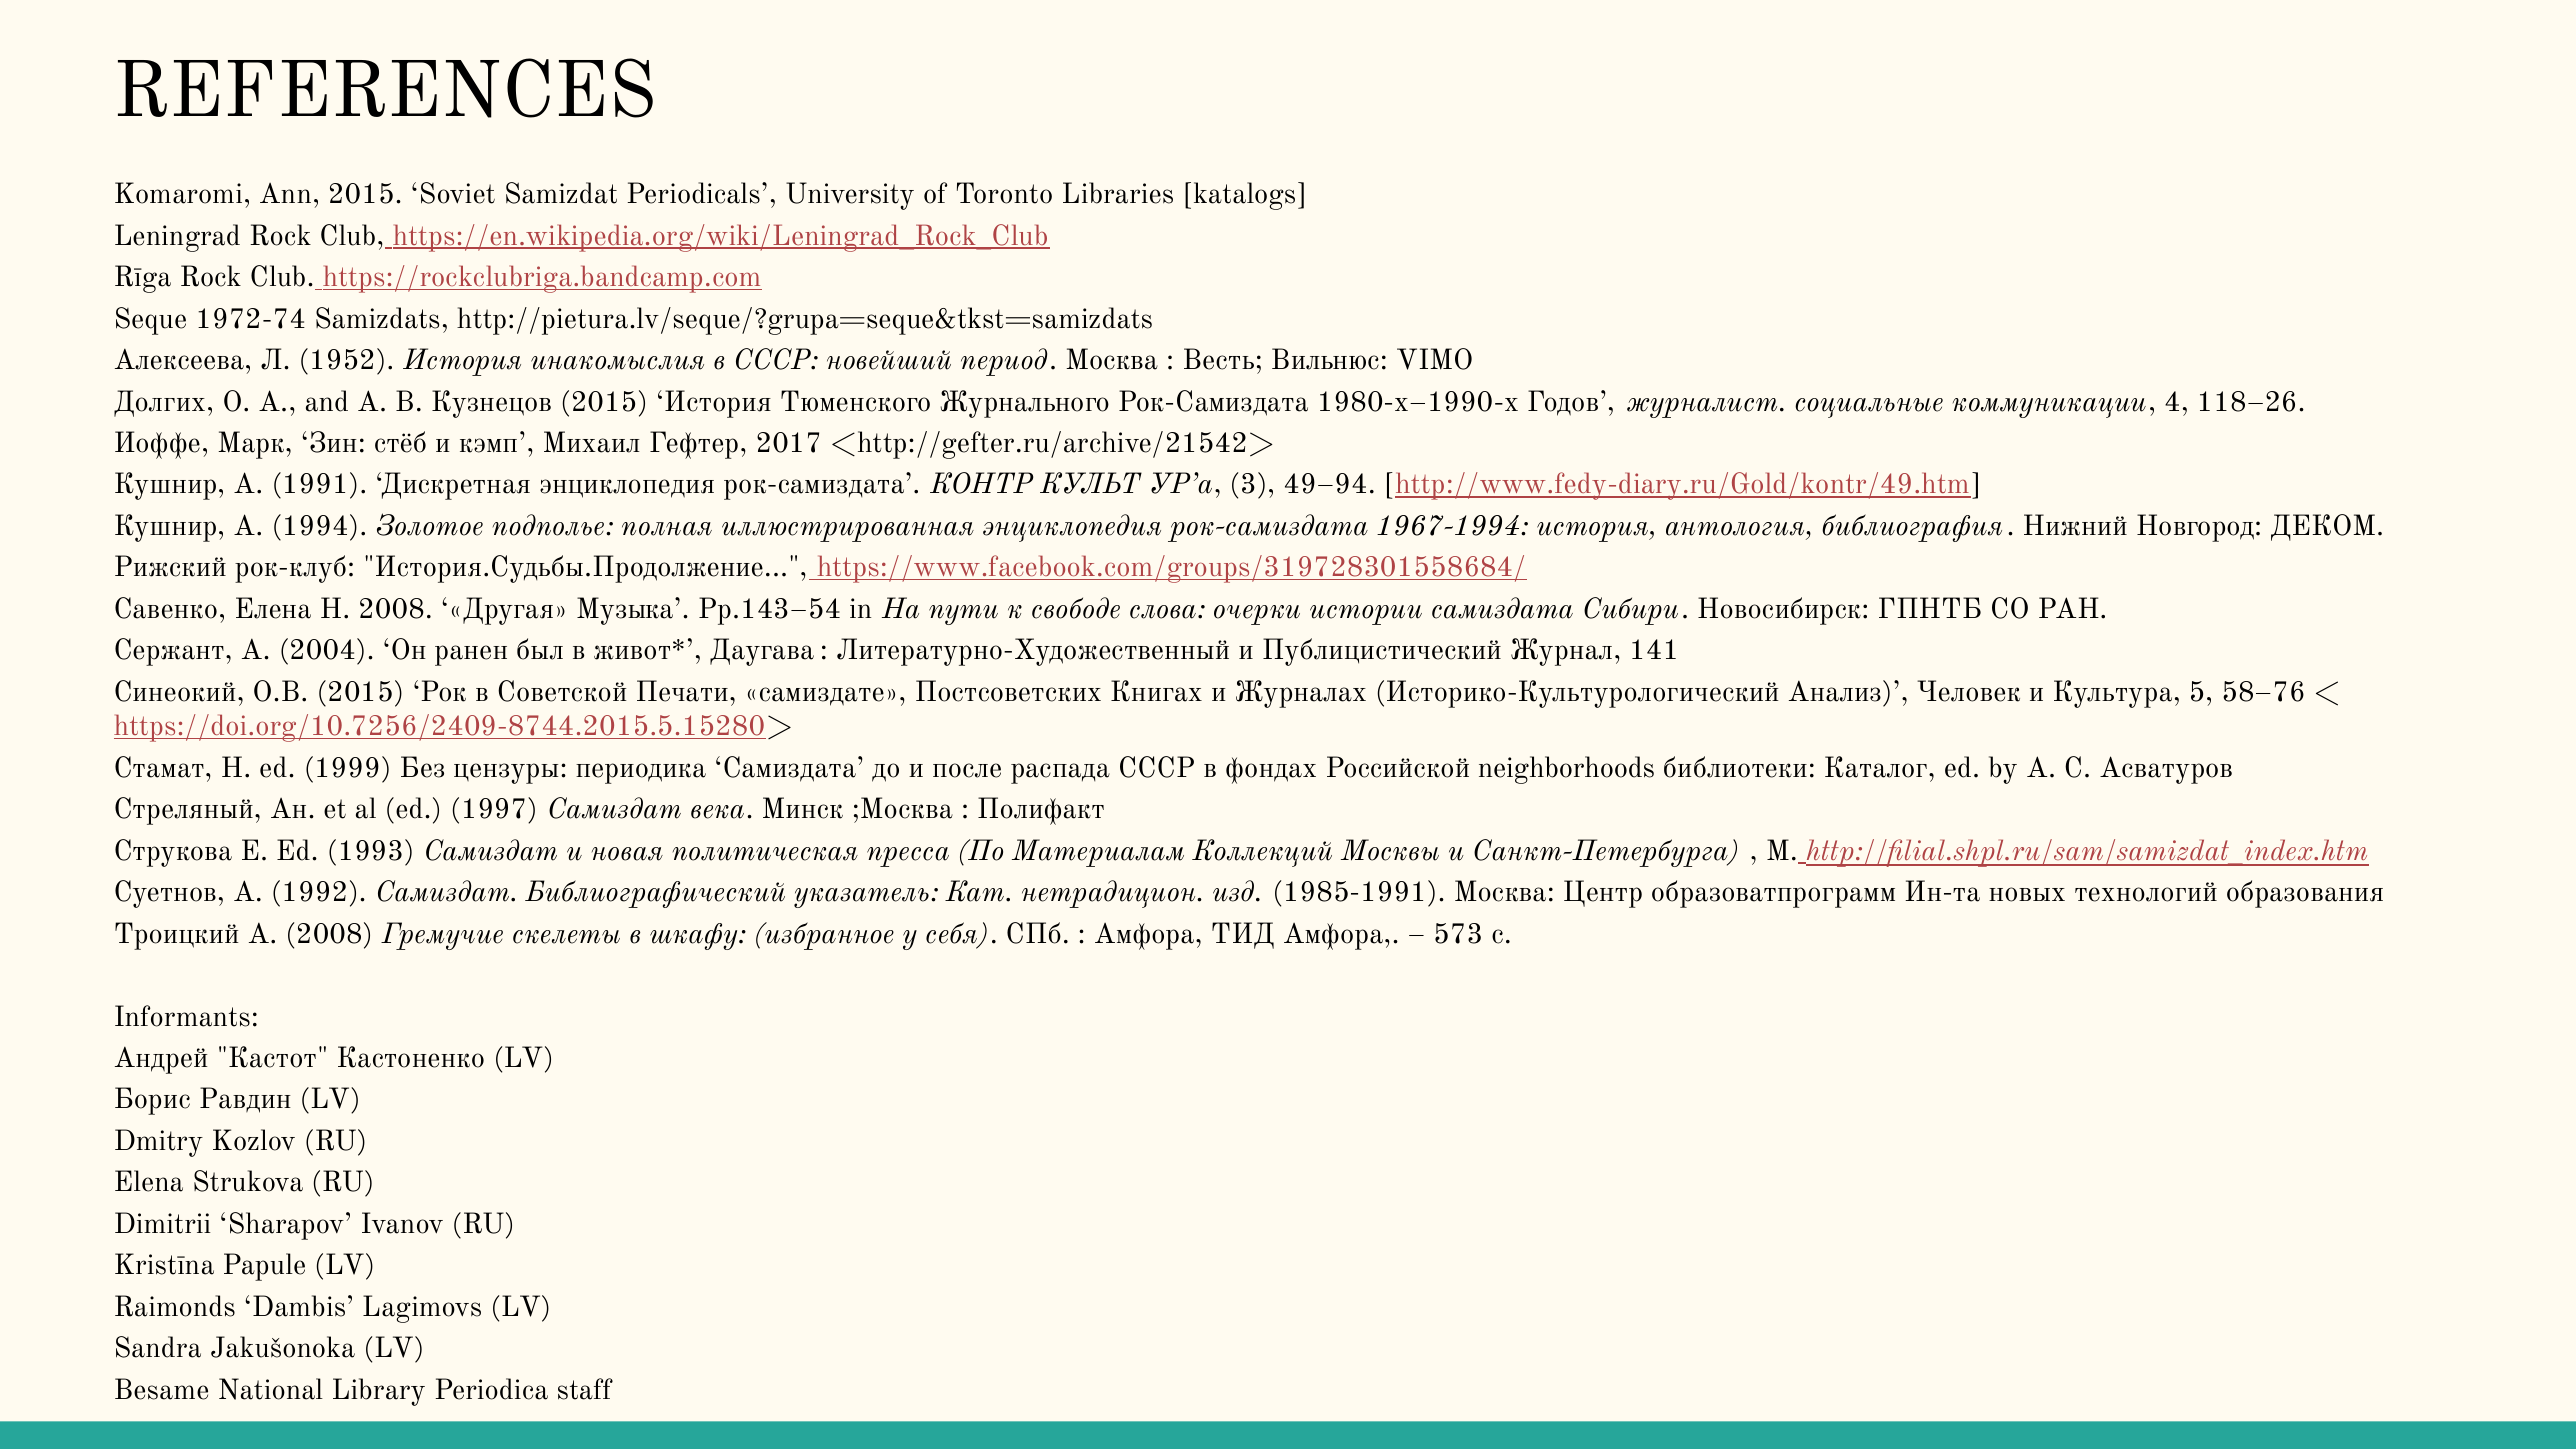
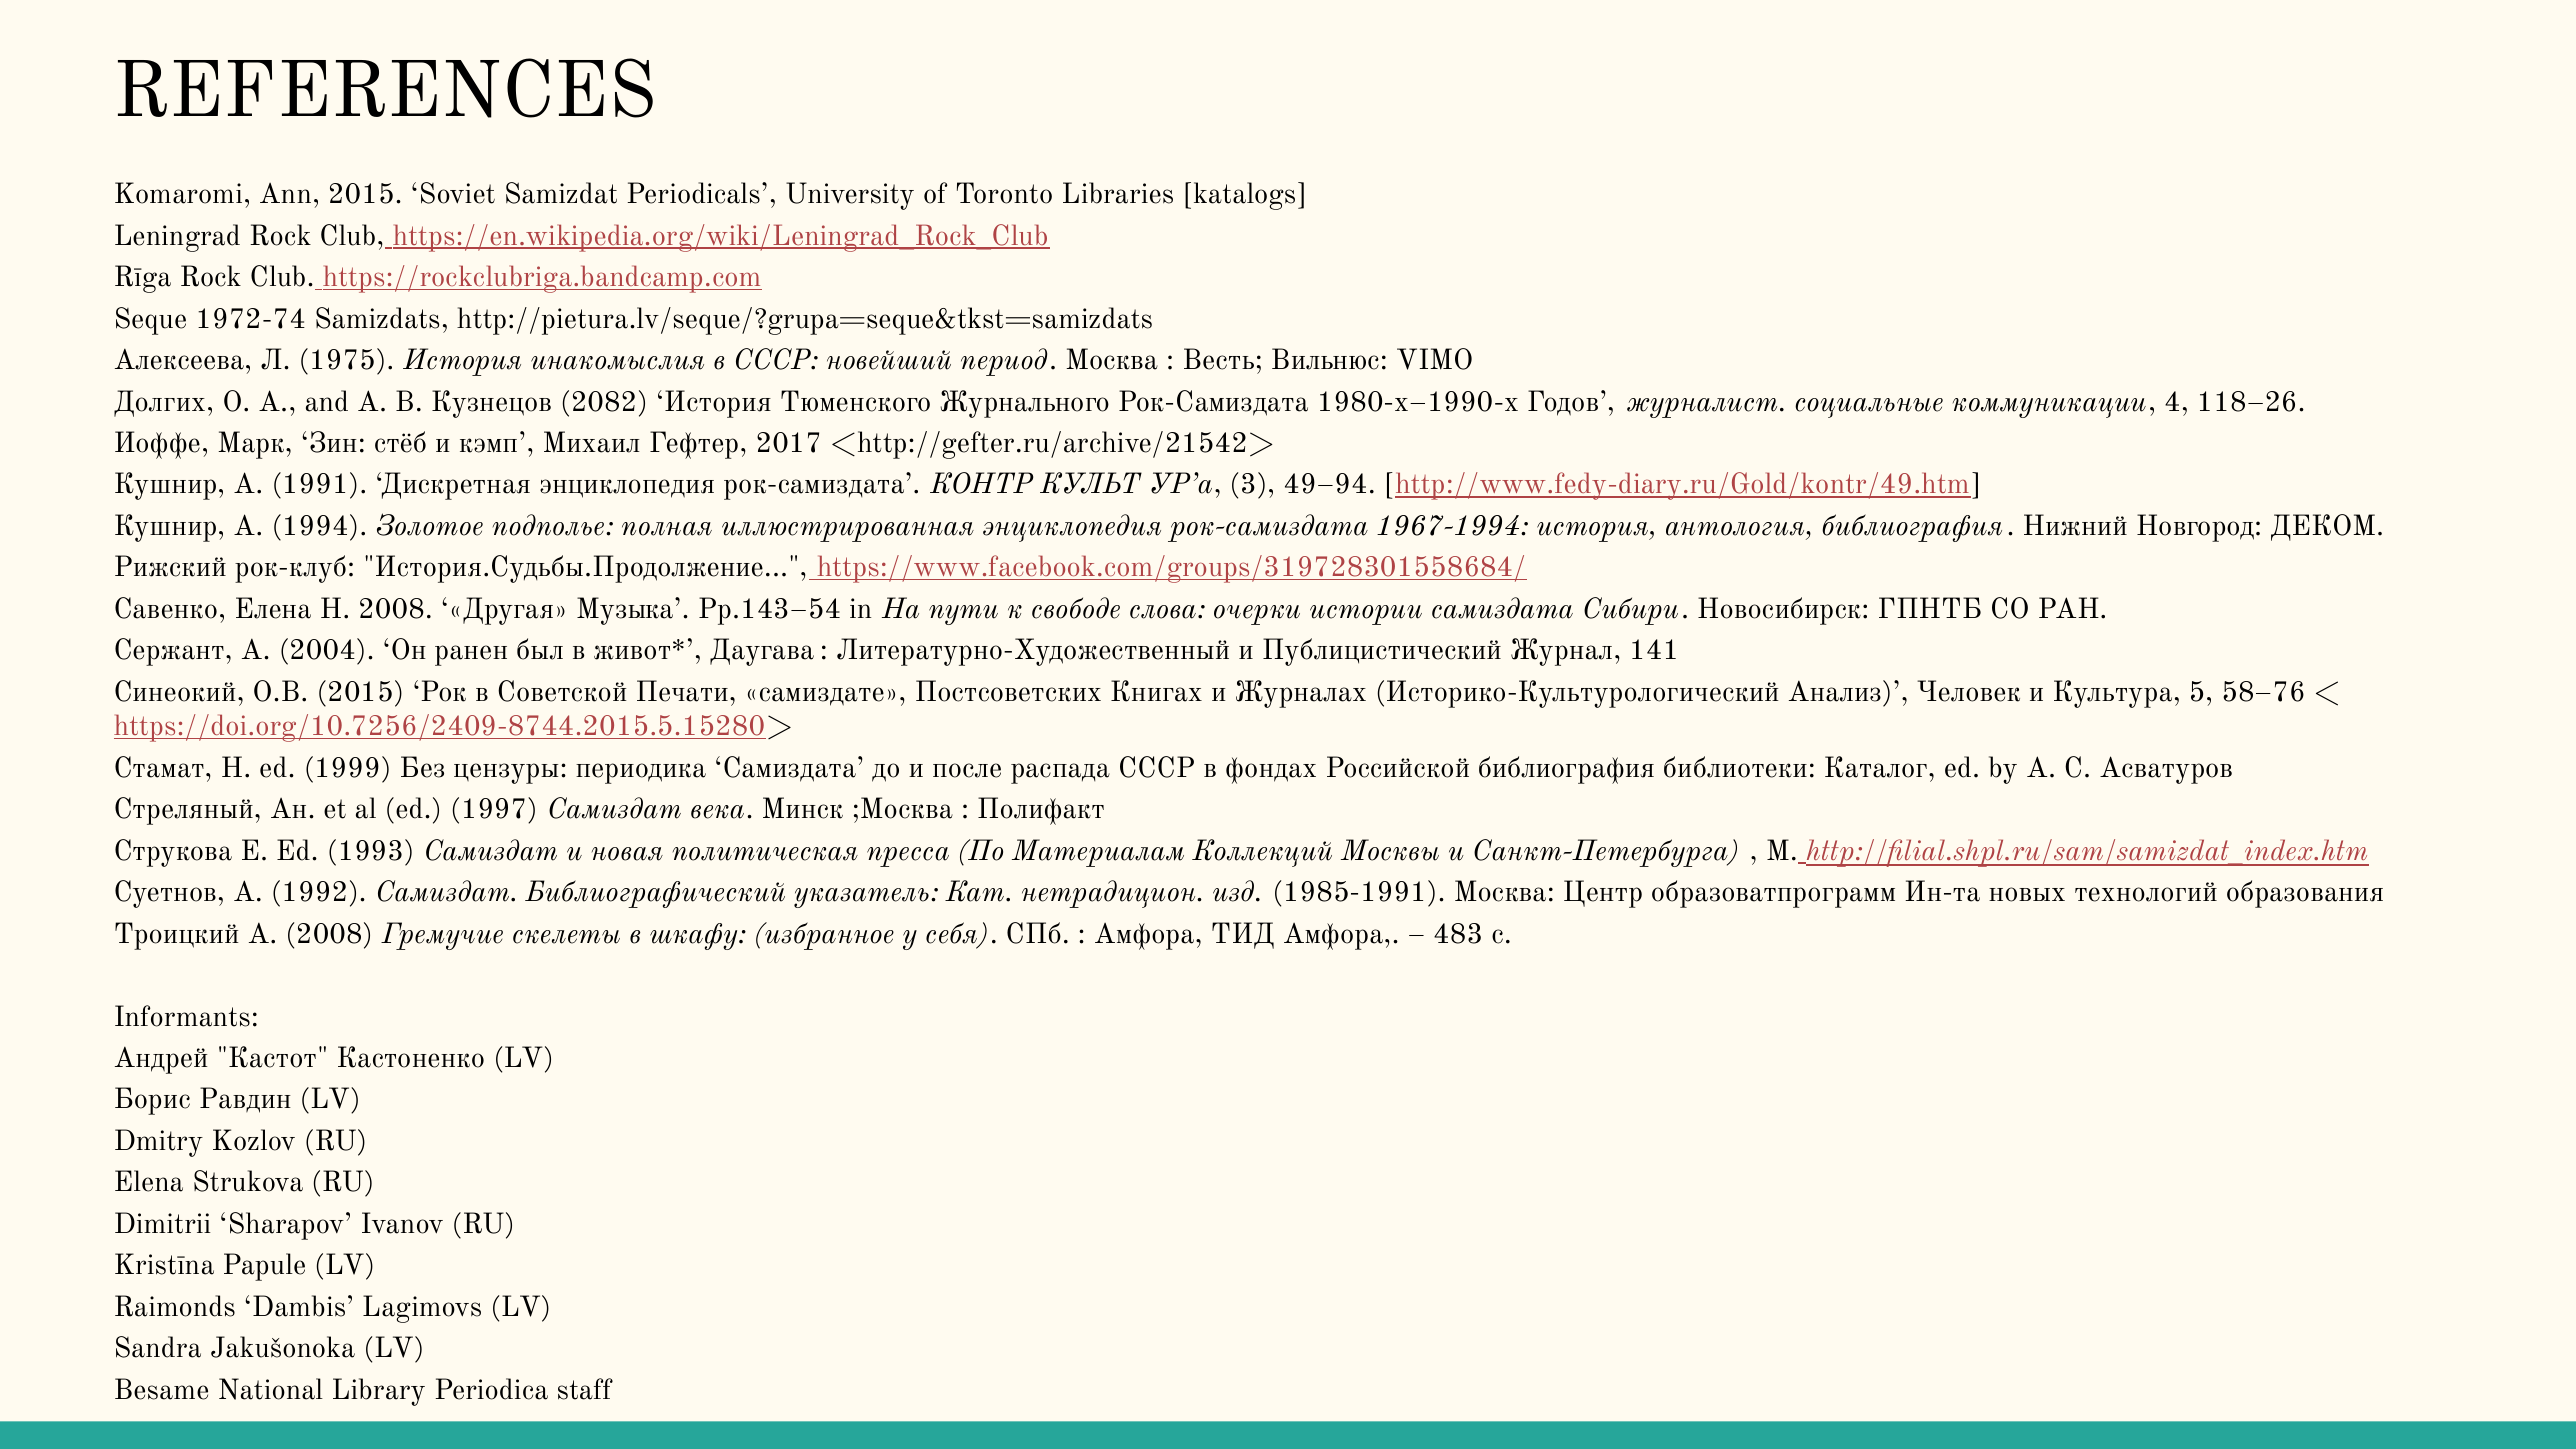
1952: 1952 -> 1975
Кузнецов 2015: 2015 -> 2082
Российской neighborhoods: neighborhoods -> библиография
573: 573 -> 483
